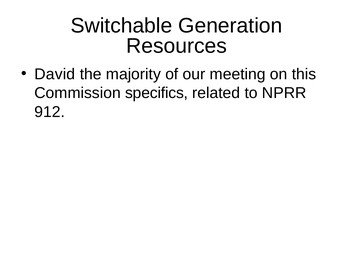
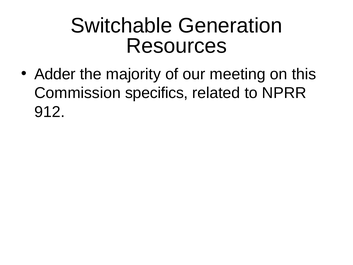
David: David -> Adder
